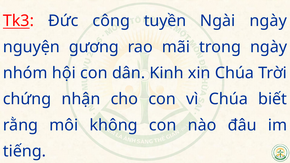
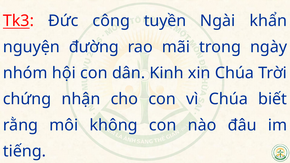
Ngài ngày: ngày -> khẩn
gương: gương -> đường
